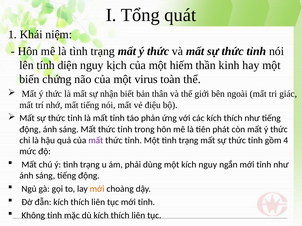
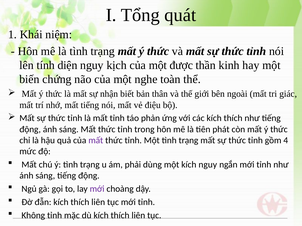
hiếm: hiếm -> được
virus: virus -> nghe
mới at (97, 189) colour: orange -> purple
